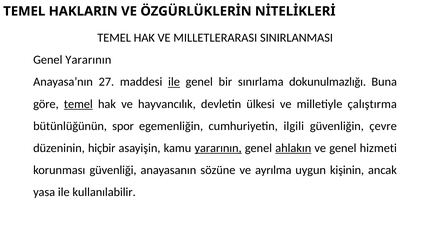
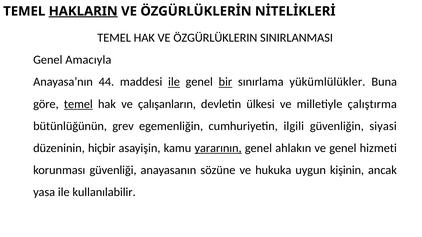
HAKLARIN underline: none -> present
MILLETLERARASI: MILLETLERARASI -> ÖZGÜRLÜKLERIN
Genel Yararının: Yararının -> Amacıyla
27: 27 -> 44
bir underline: none -> present
dokunulmazlığı: dokunulmazlığı -> yükümlülükler
hayvancılık: hayvancılık -> çalışanların
spor: spor -> grev
çevre: çevre -> siyasi
ahlakın underline: present -> none
ayrılma: ayrılma -> hukuka
